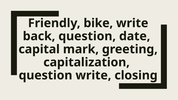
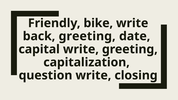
back question: question -> greeting
capital mark: mark -> write
